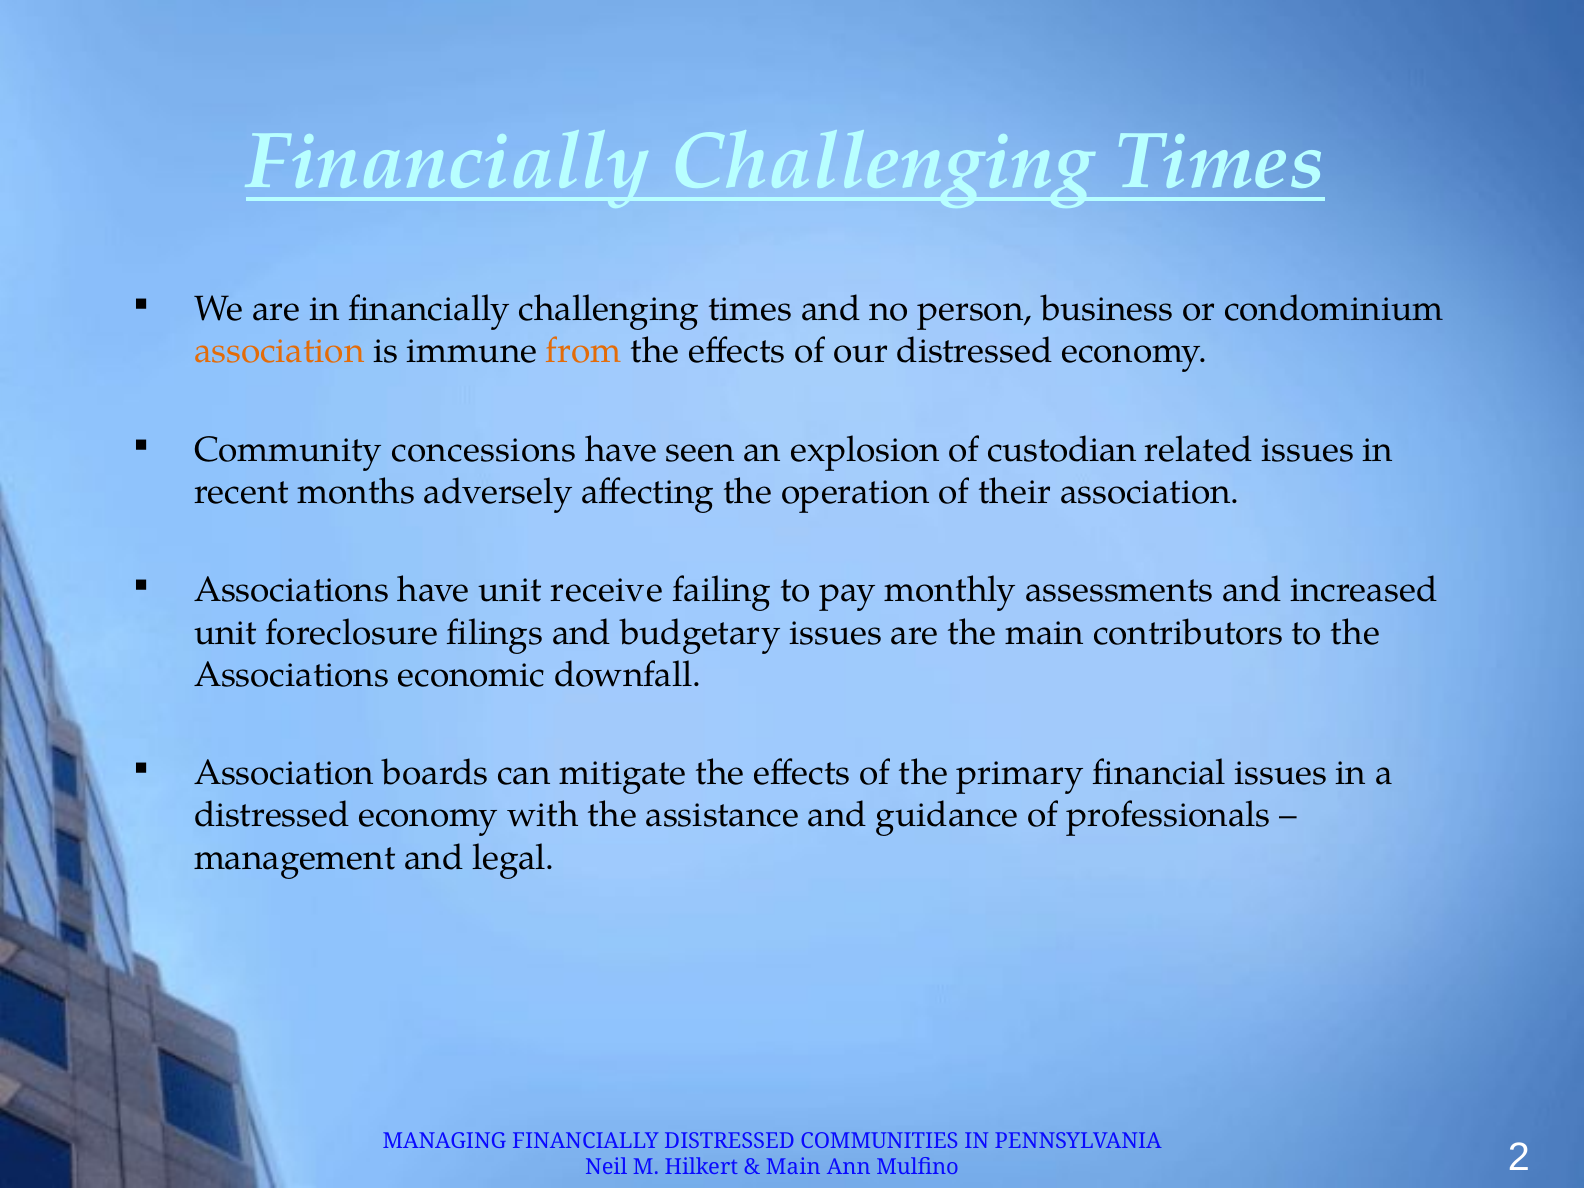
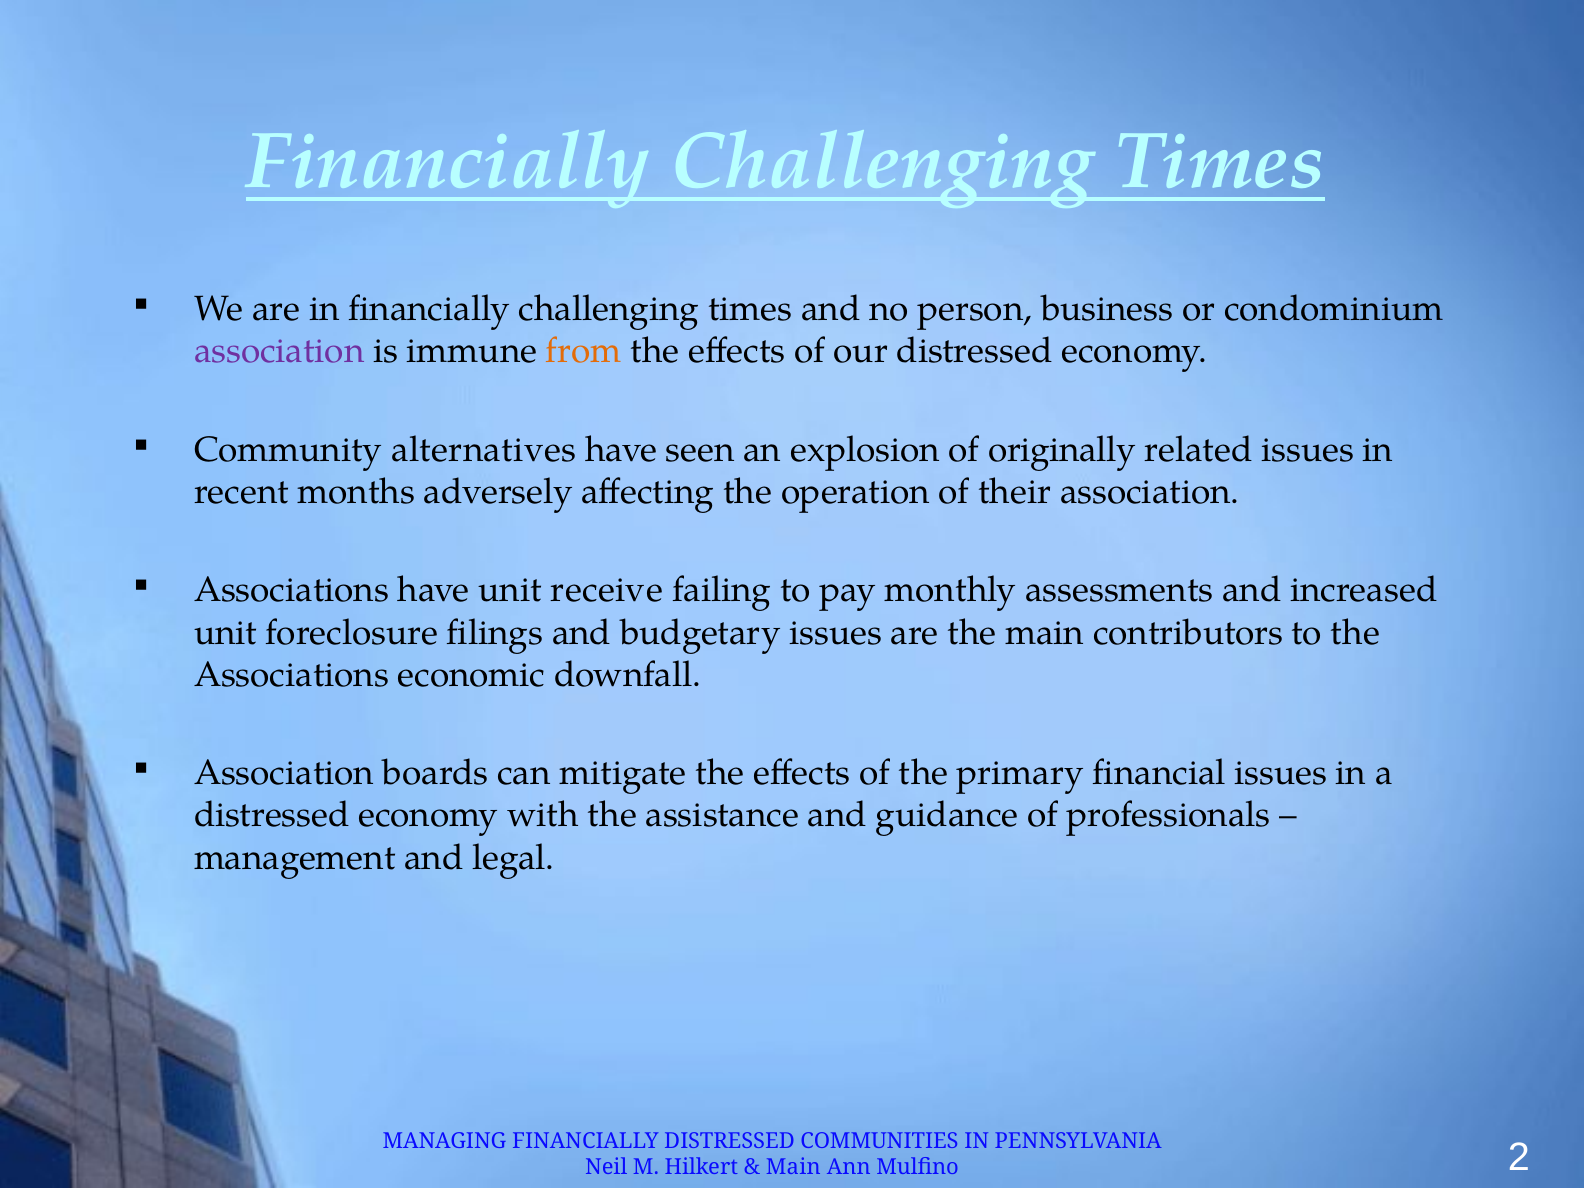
association at (279, 351) colour: orange -> purple
concessions: concessions -> alternatives
custodian: custodian -> originally
